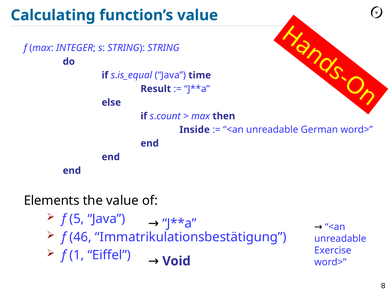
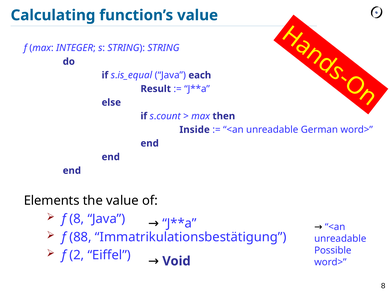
time: time -> each
f 5: 5 -> 8
46: 46 -> 88
Exercise: Exercise -> Possible
1: 1 -> 2
